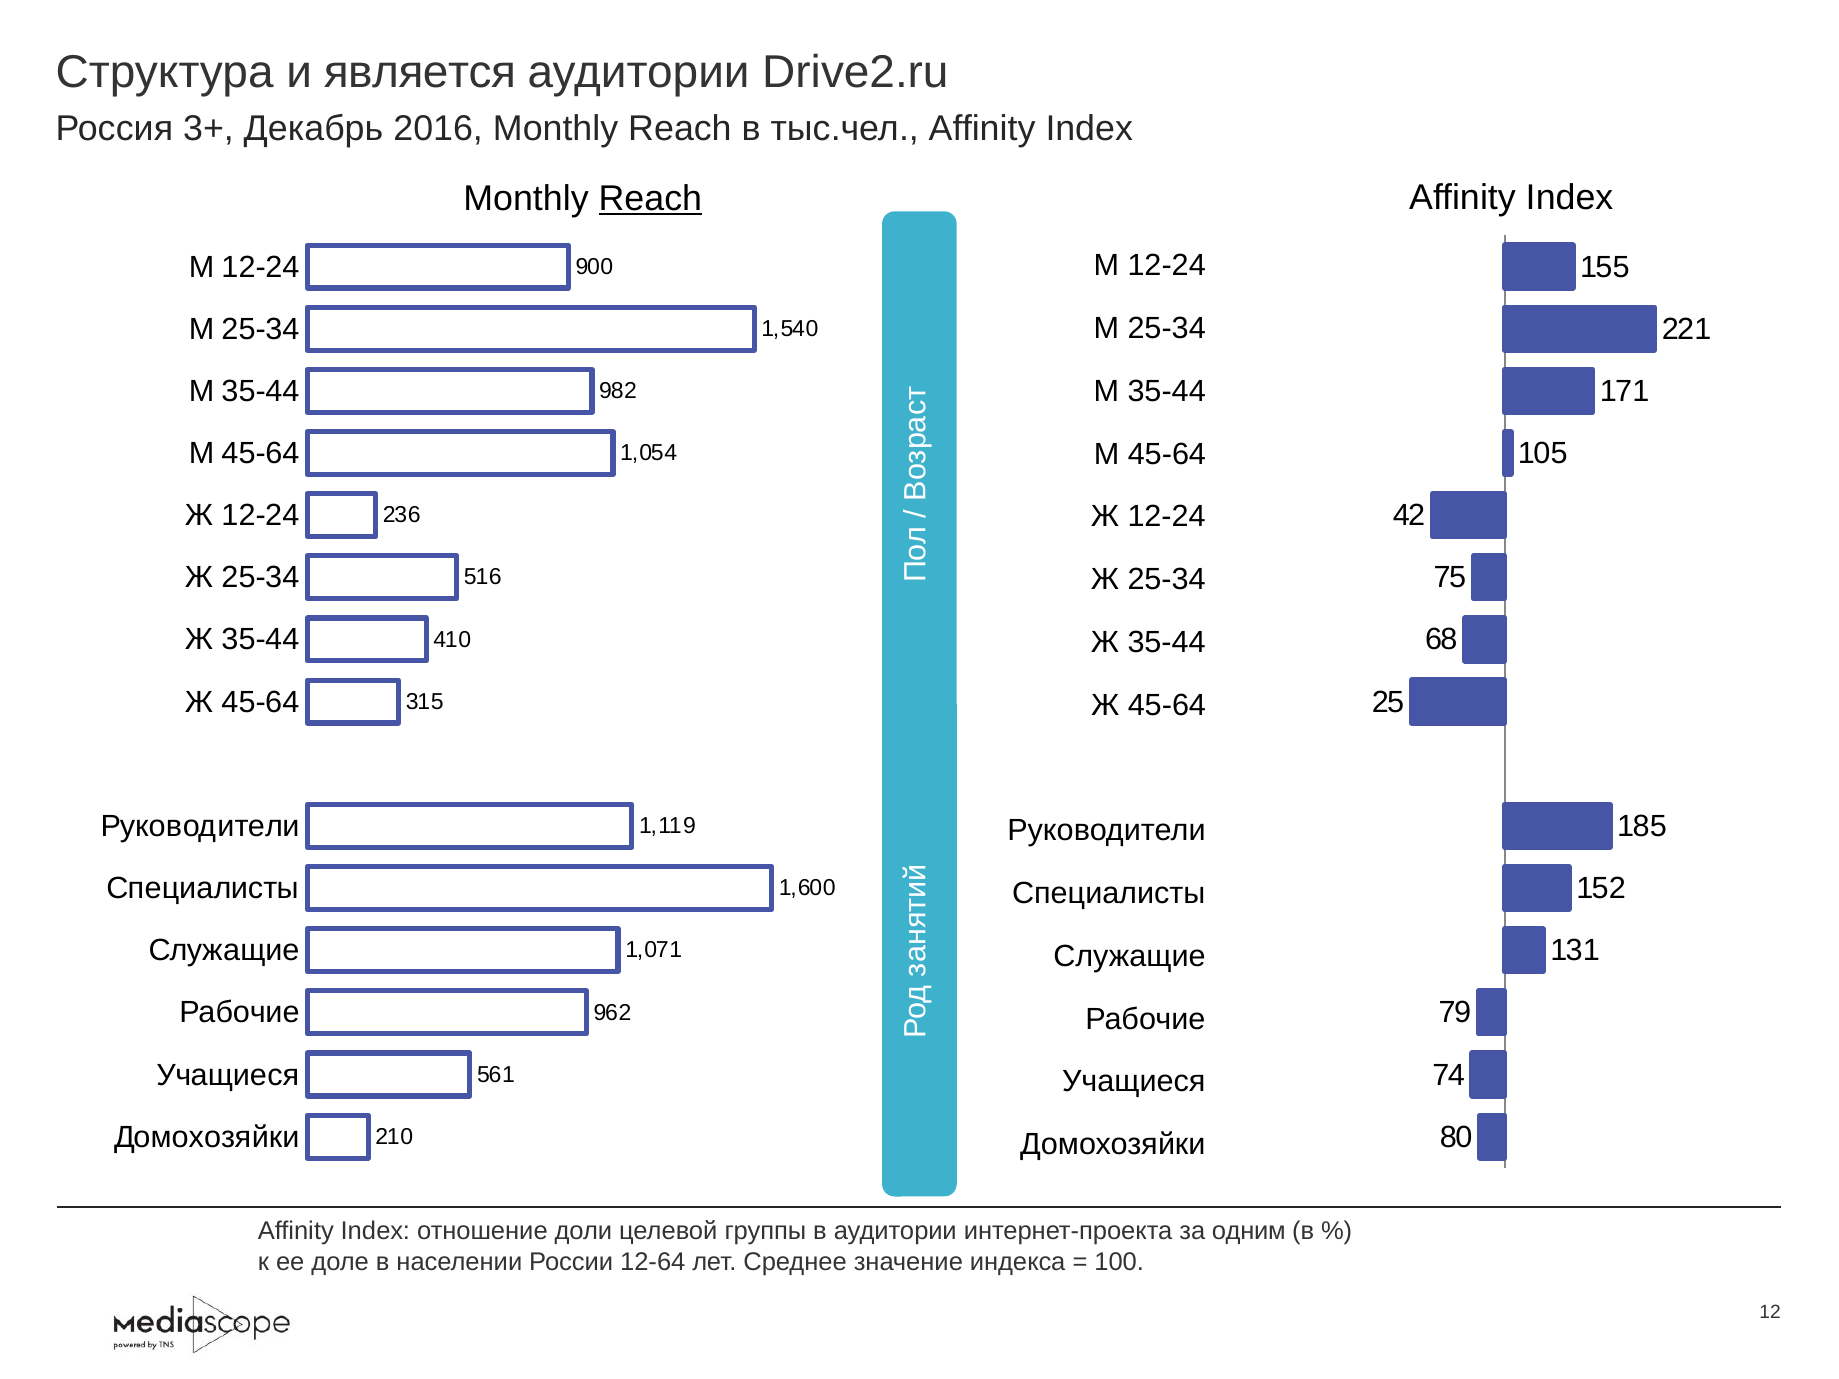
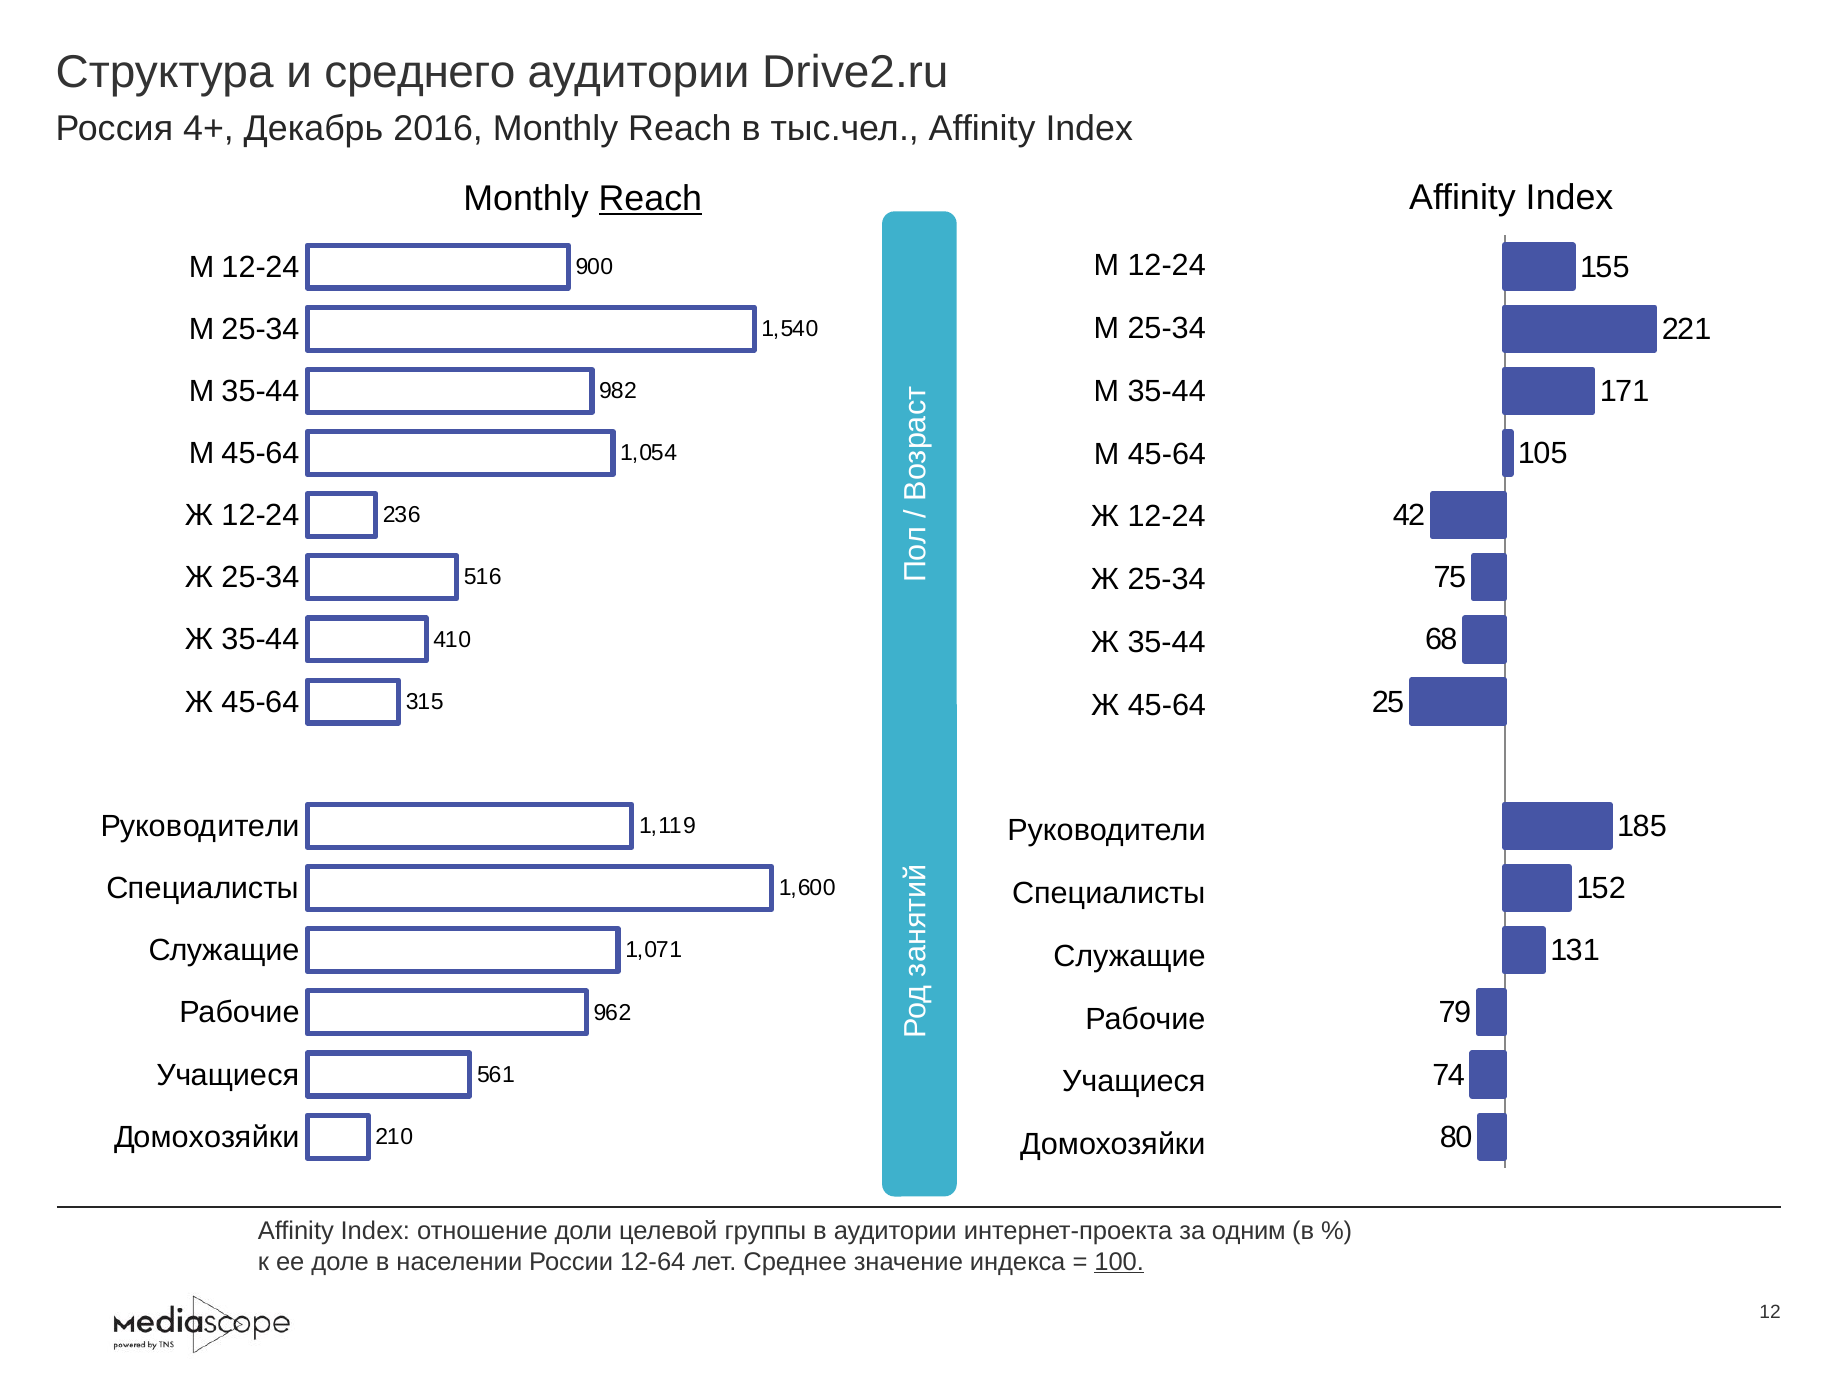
является: является -> среднего
3+: 3+ -> 4+
100 underline: none -> present
